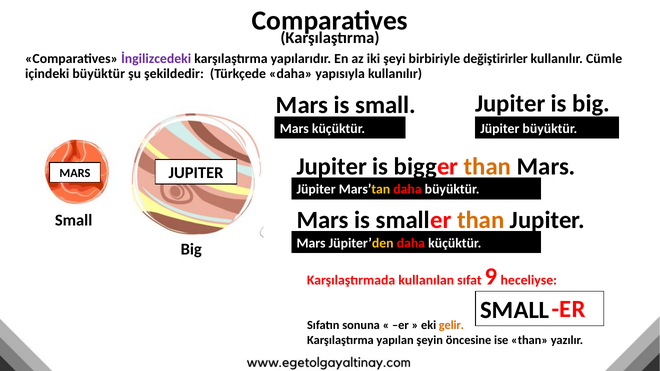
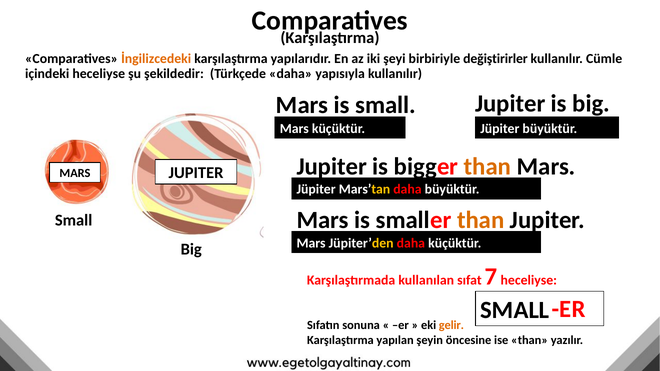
İngilizcedeki colour: purple -> orange
içindeki büyüktür: büyüktür -> heceliyse
9: 9 -> 7
